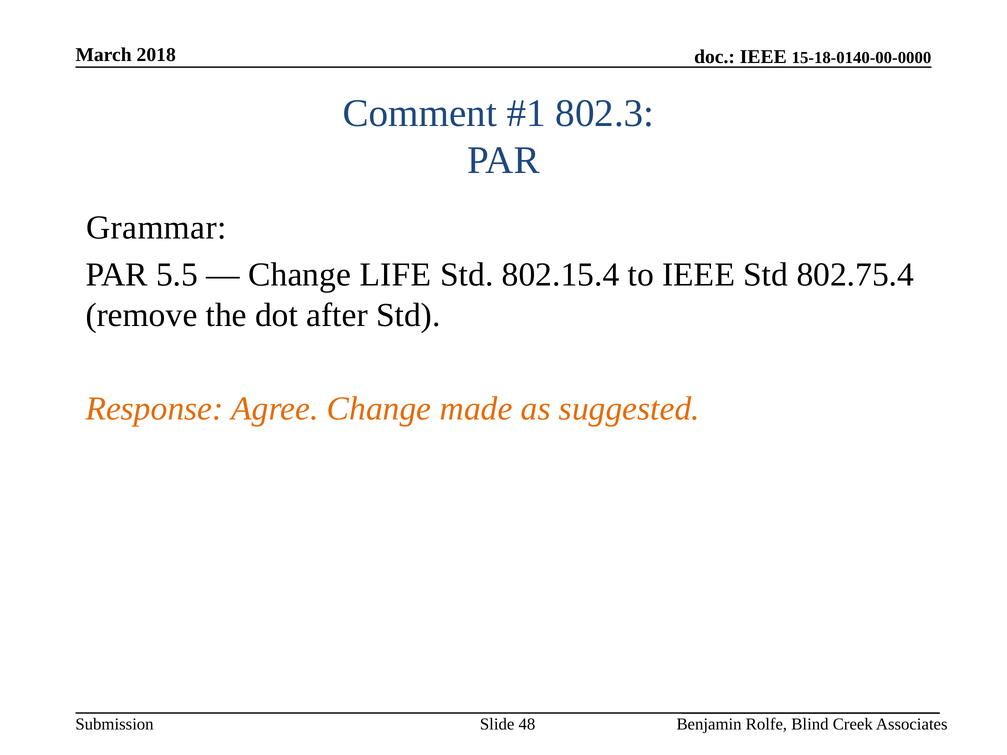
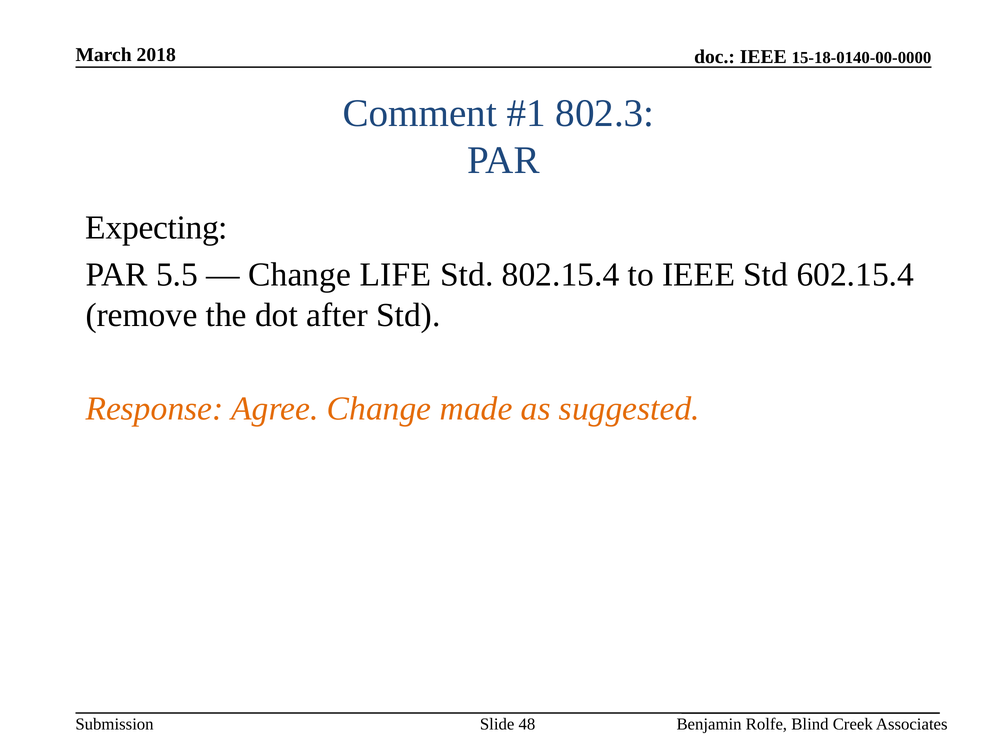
Grammar: Grammar -> Expecting
802.75.4: 802.75.4 -> 602.15.4
